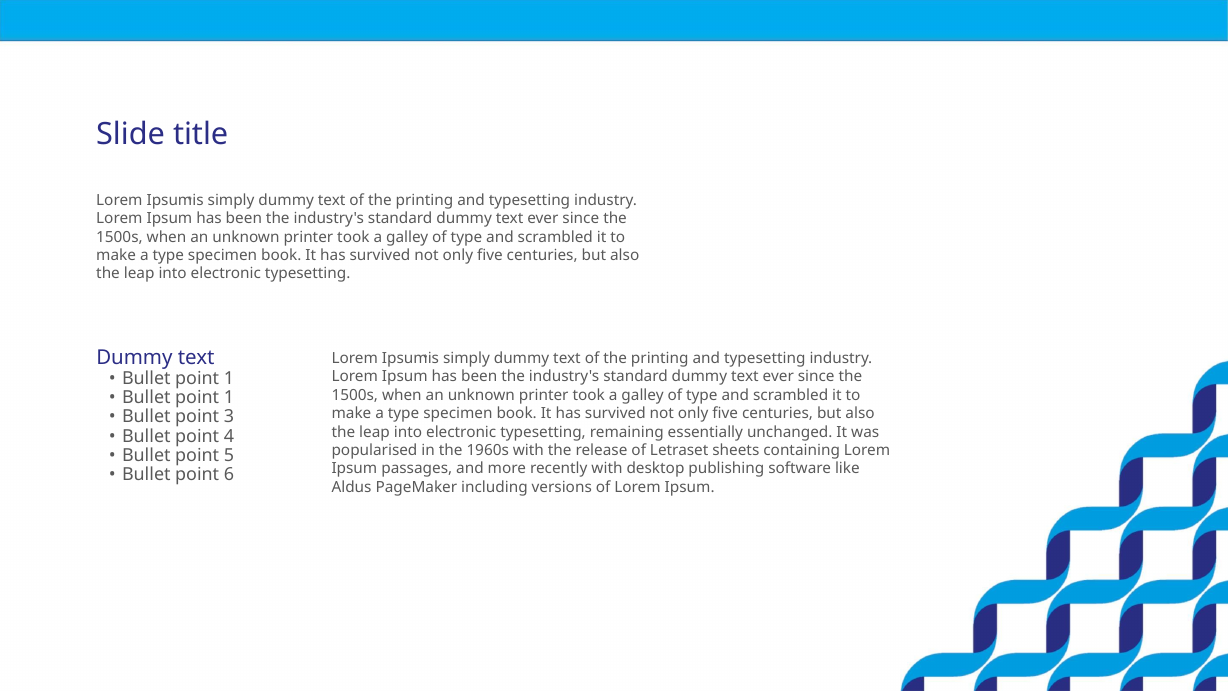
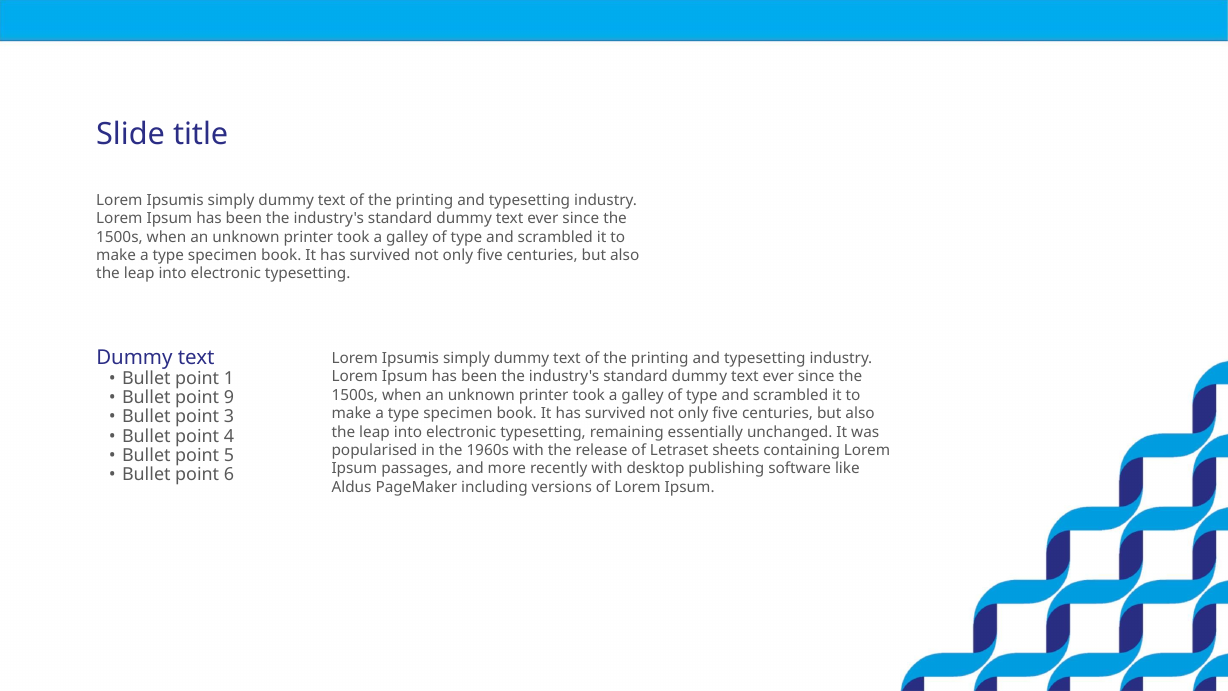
1 at (229, 397): 1 -> 9
